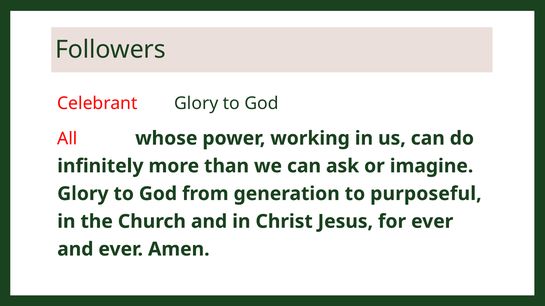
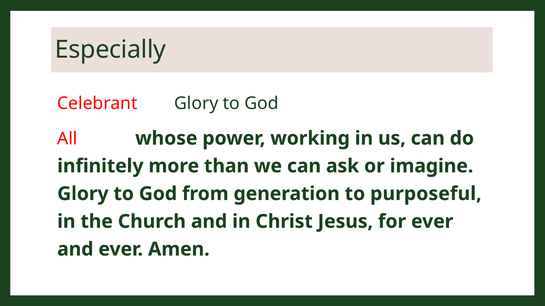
Followers: Followers -> Especially
